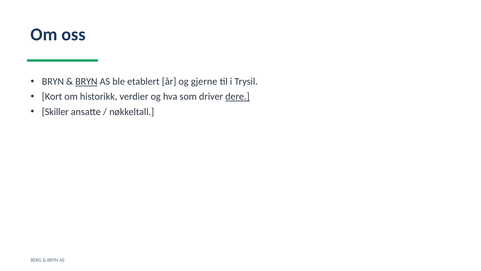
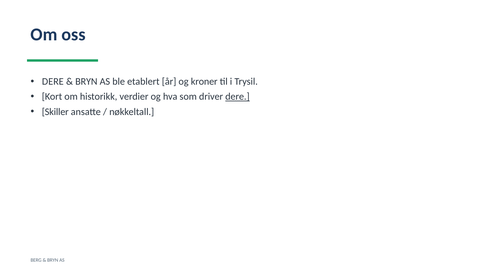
BRYN at (53, 81): BRYN -> DERE
BRYN at (86, 81) underline: present -> none
gjerne: gjerne -> kroner
